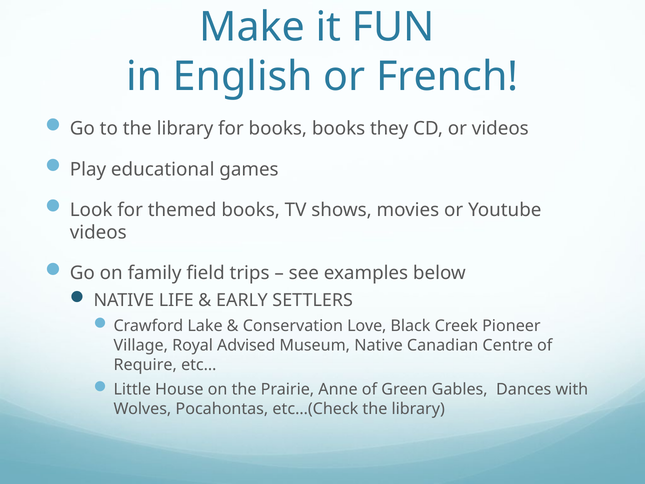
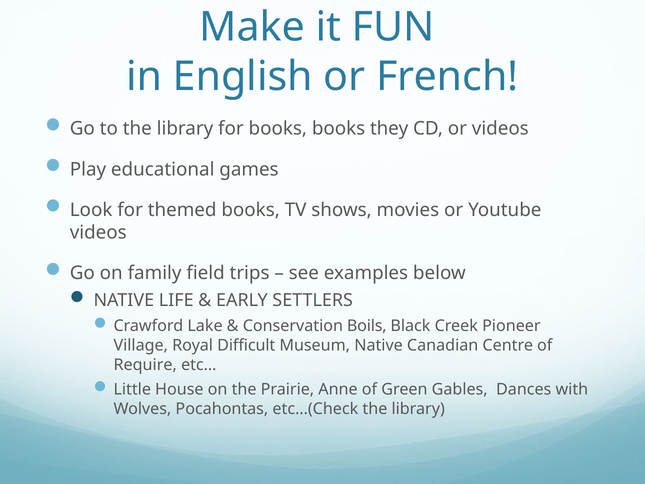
Love: Love -> Boils
Advised: Advised -> Difficult
